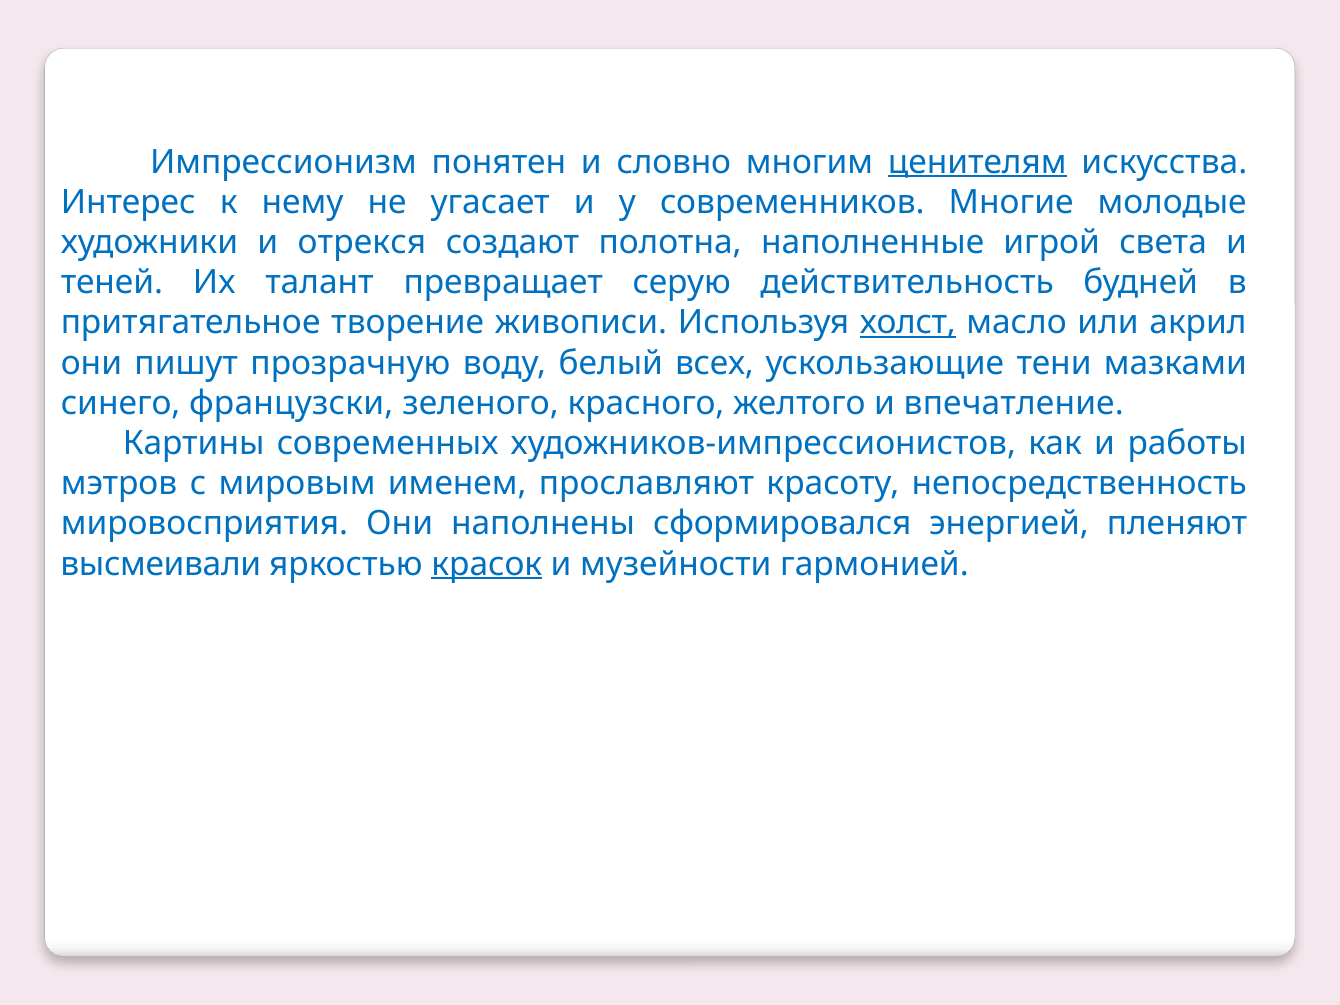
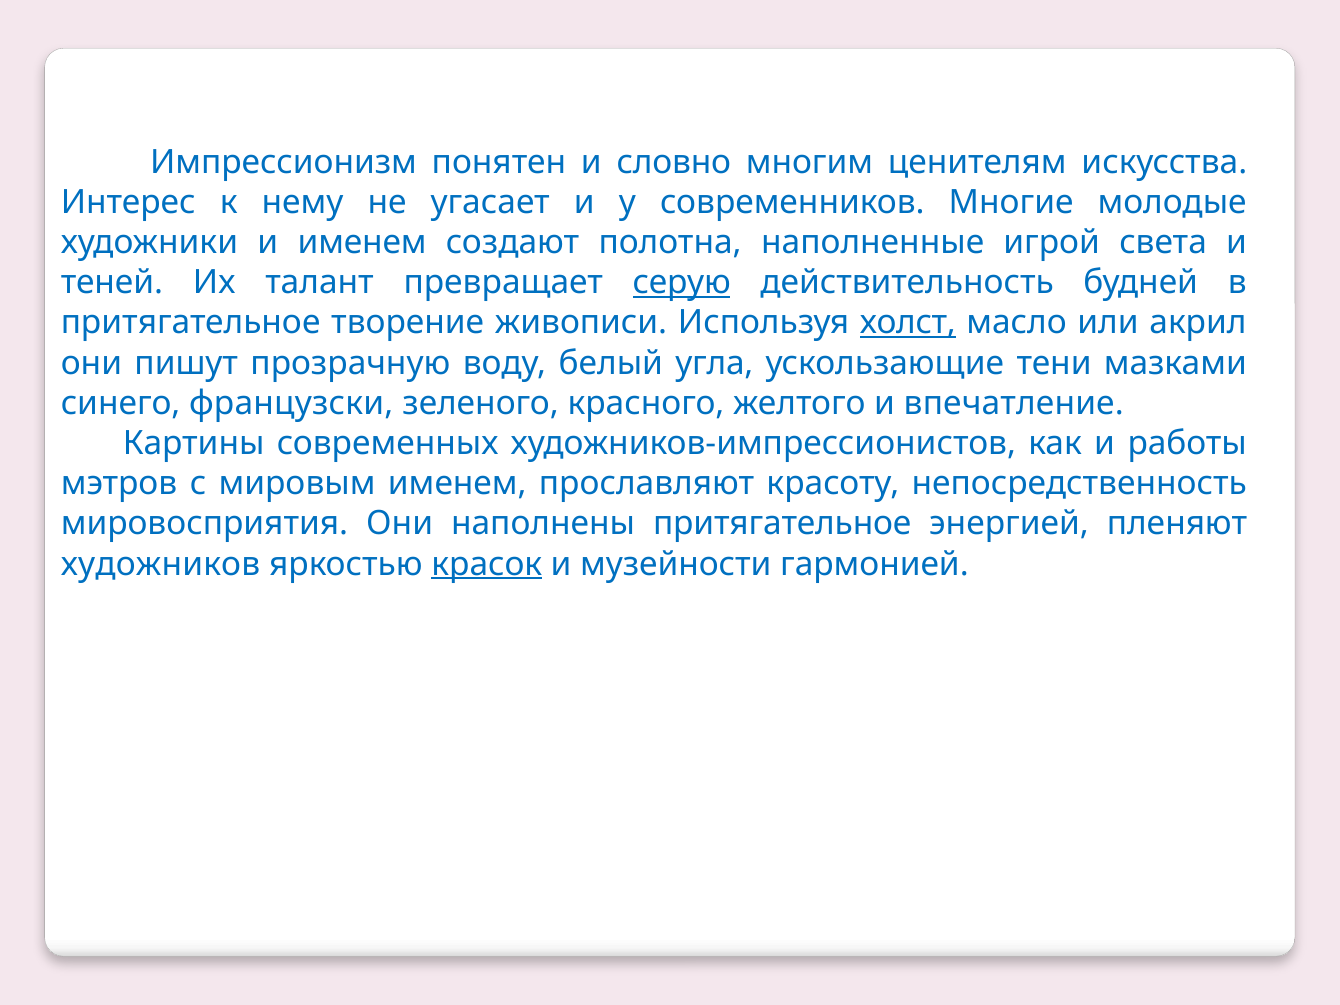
ценителям underline: present -> none
и отрекся: отрекся -> именем
серую underline: none -> present
всех: всех -> угла
наполнены сформировался: сформировался -> притягательное
высмеивали: высмеивали -> художников
